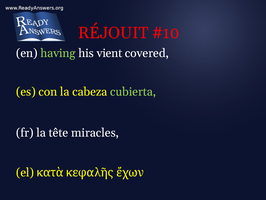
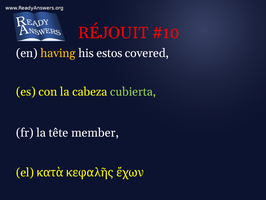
having colour: light green -> yellow
vient: vient -> estos
miracles: miracles -> member
